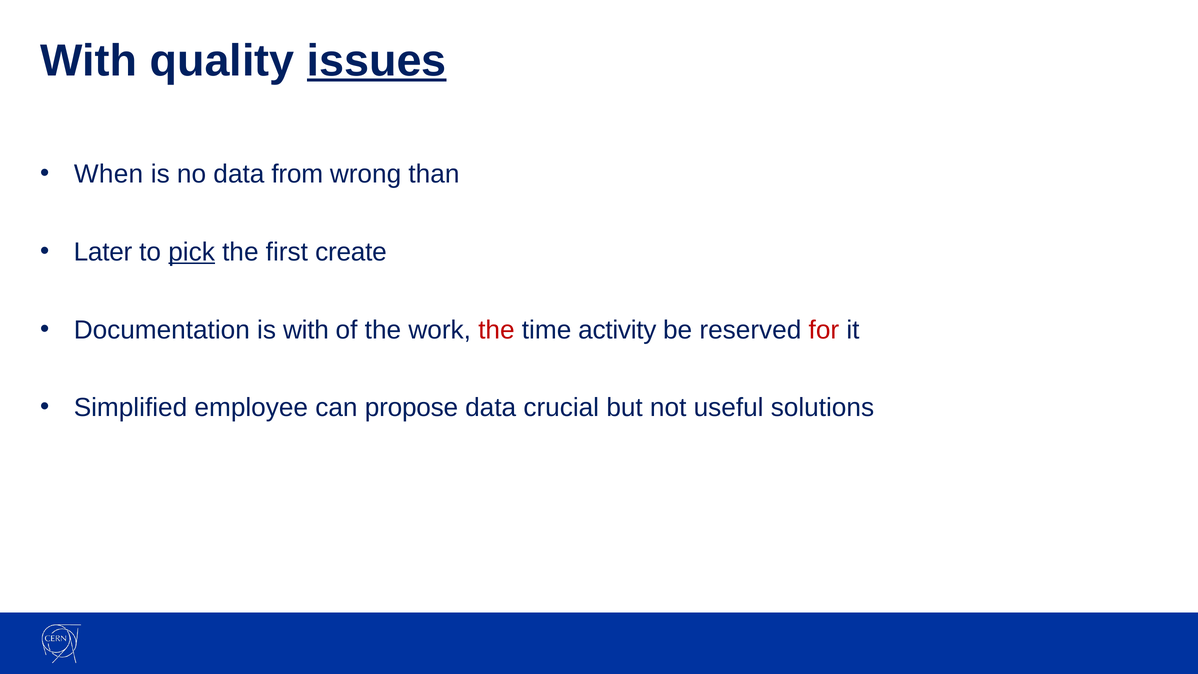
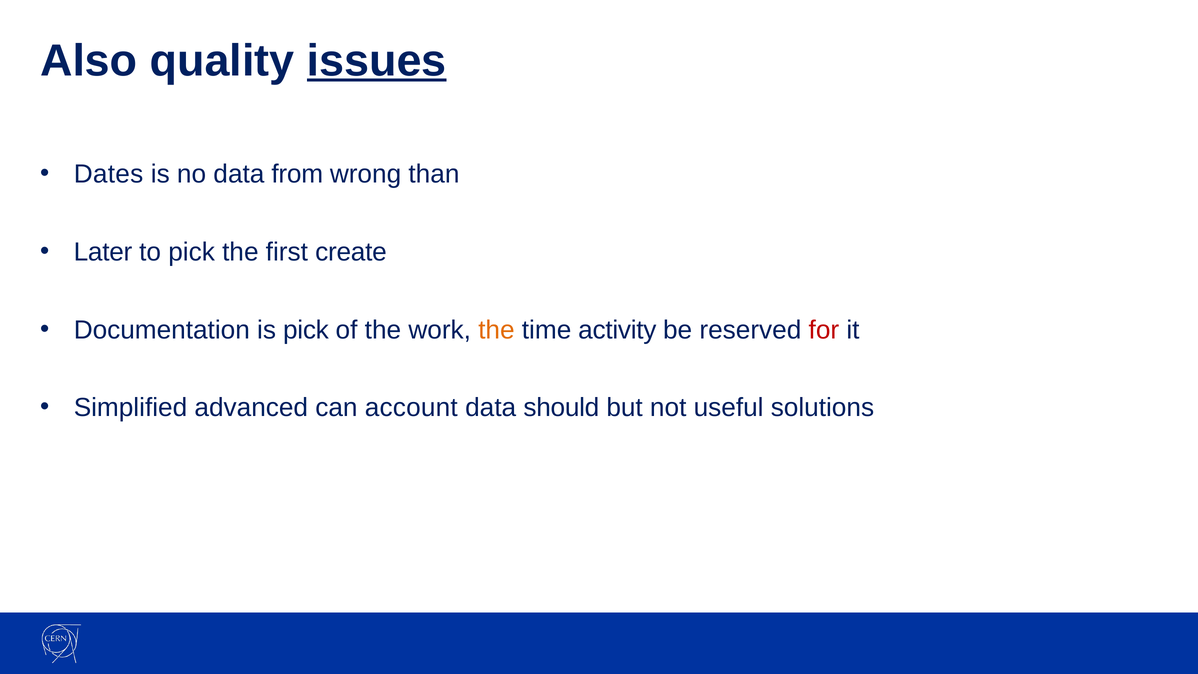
With at (89, 61): With -> Also
When: When -> Dates
pick at (192, 252) underline: present -> none
is with: with -> pick
the at (496, 330) colour: red -> orange
employee: employee -> advanced
propose: propose -> account
crucial: crucial -> should
